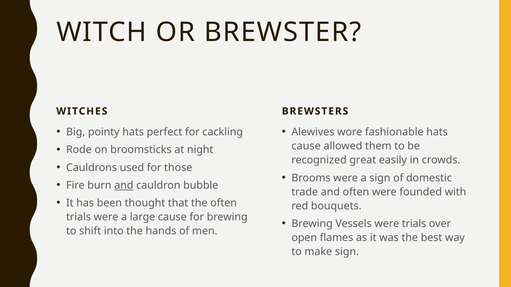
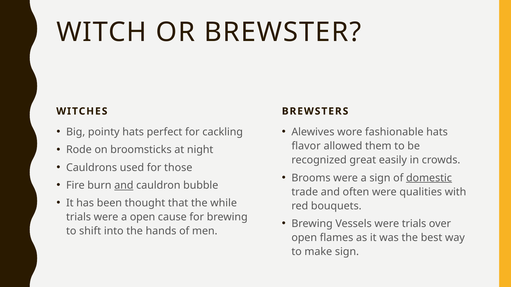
cause at (306, 146): cause -> flavor
domestic underline: none -> present
founded: founded -> qualities
the often: often -> while
a large: large -> open
